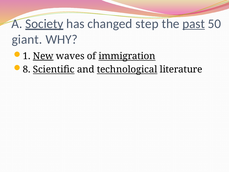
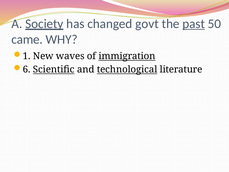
step: step -> govt
giant: giant -> came
New underline: present -> none
8: 8 -> 6
